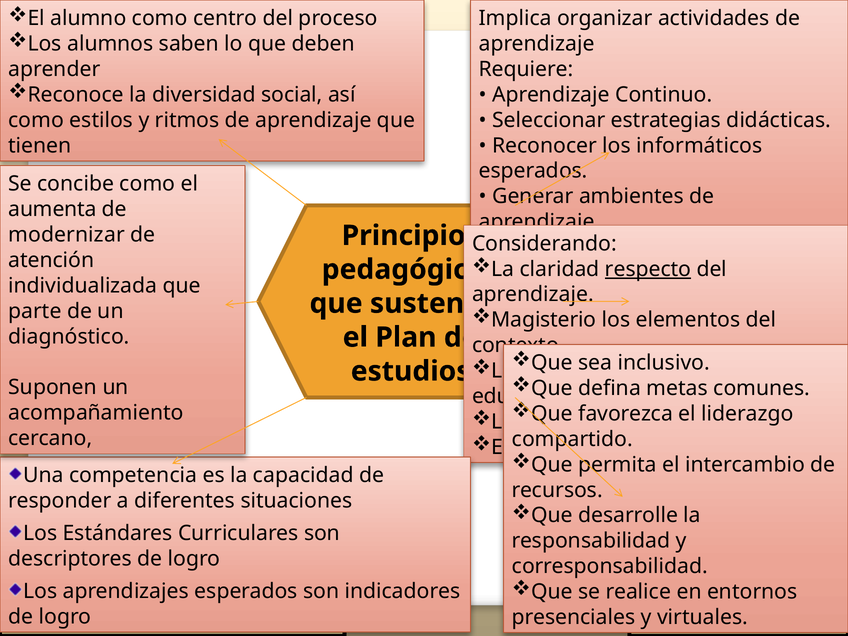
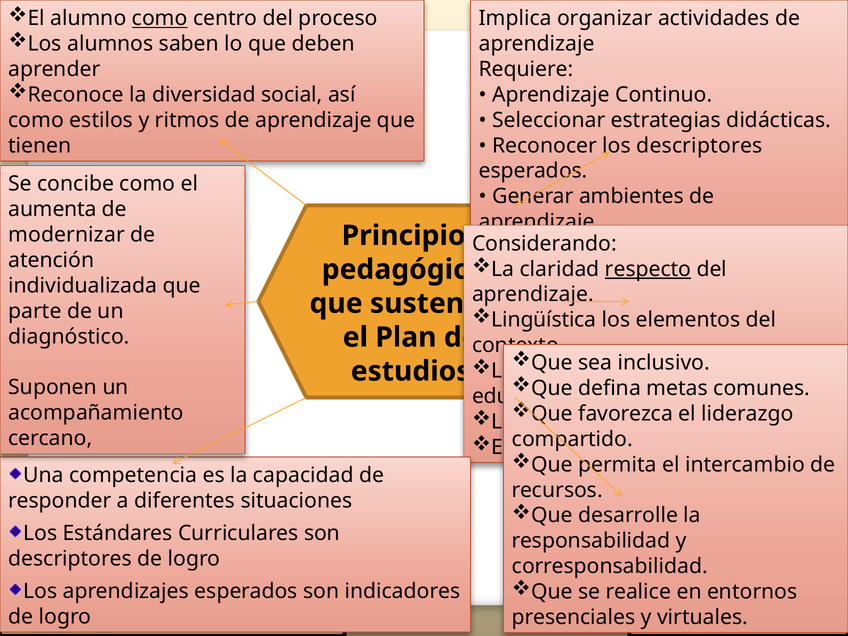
como at (160, 18) underline: none -> present
los informáticos: informáticos -> descriptores
Magisterio: Magisterio -> Lingüística
